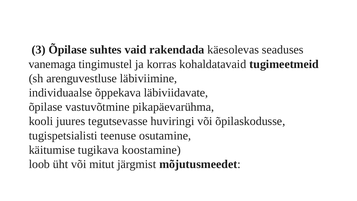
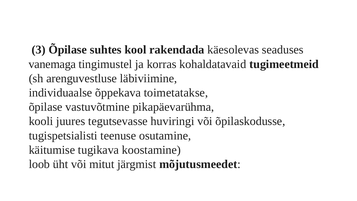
vaid: vaid -> kool
läbiviidavate: läbiviidavate -> toimetatakse
